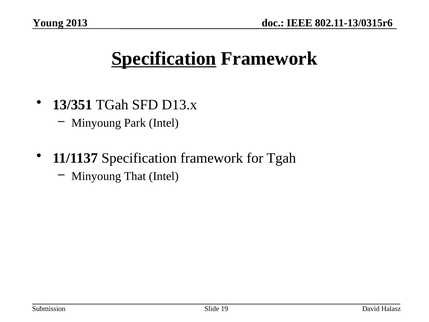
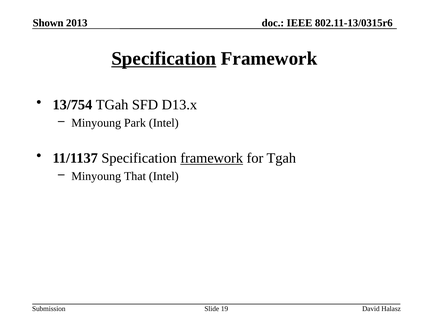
Young: Young -> Shown
13/351: 13/351 -> 13/754
framework at (212, 158) underline: none -> present
